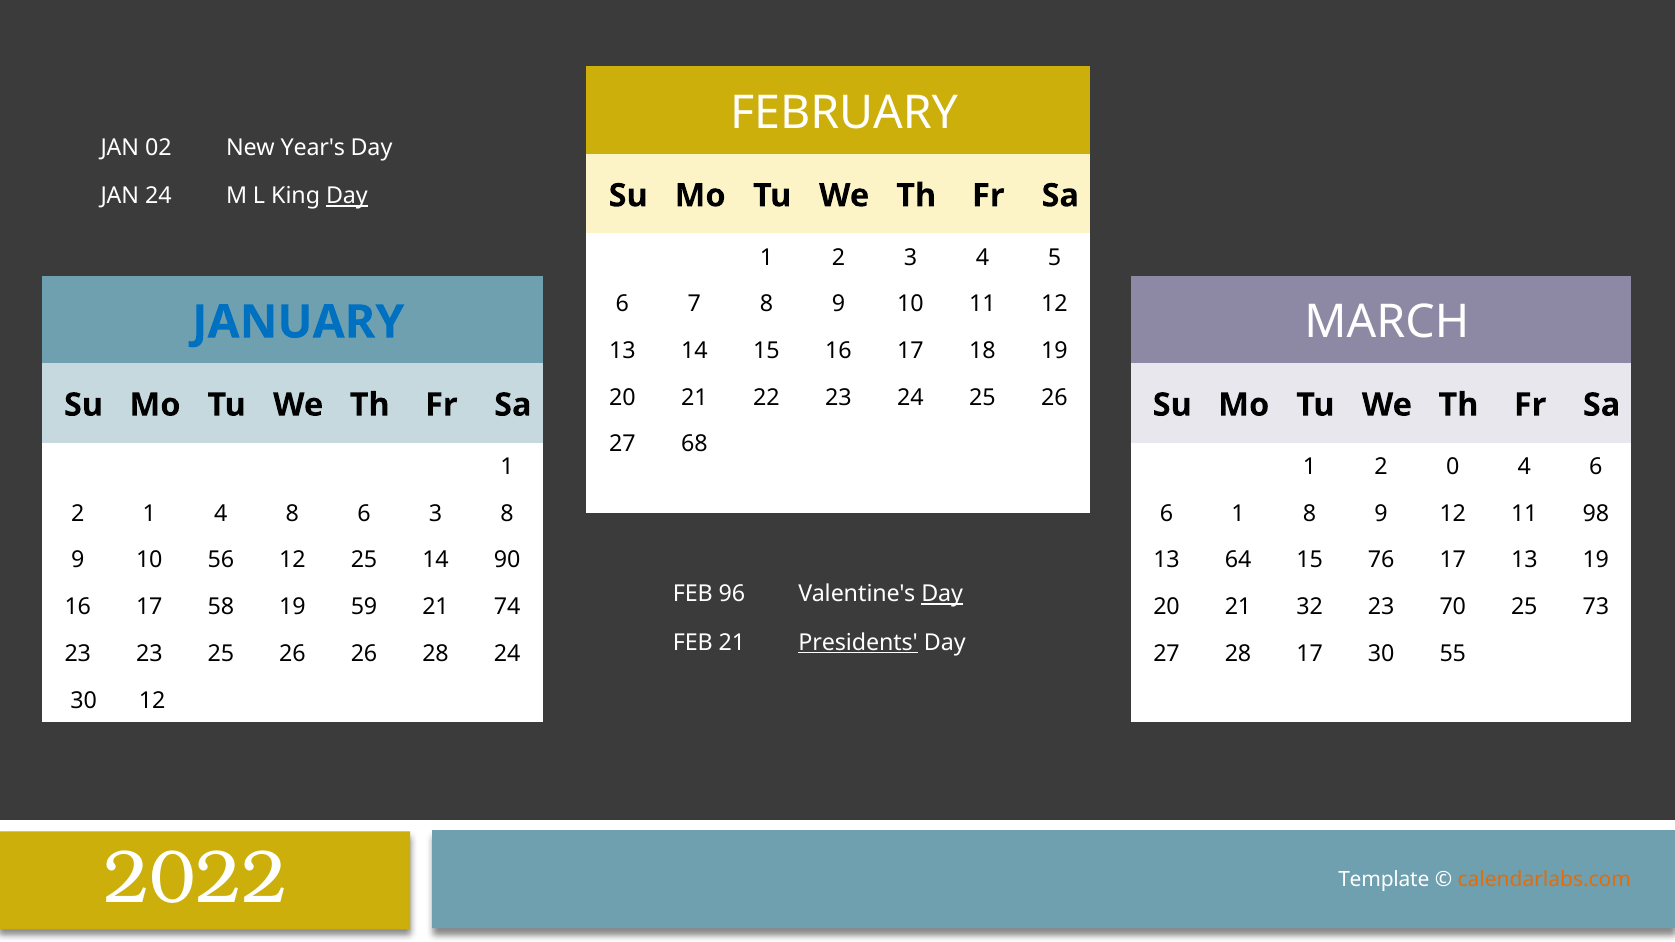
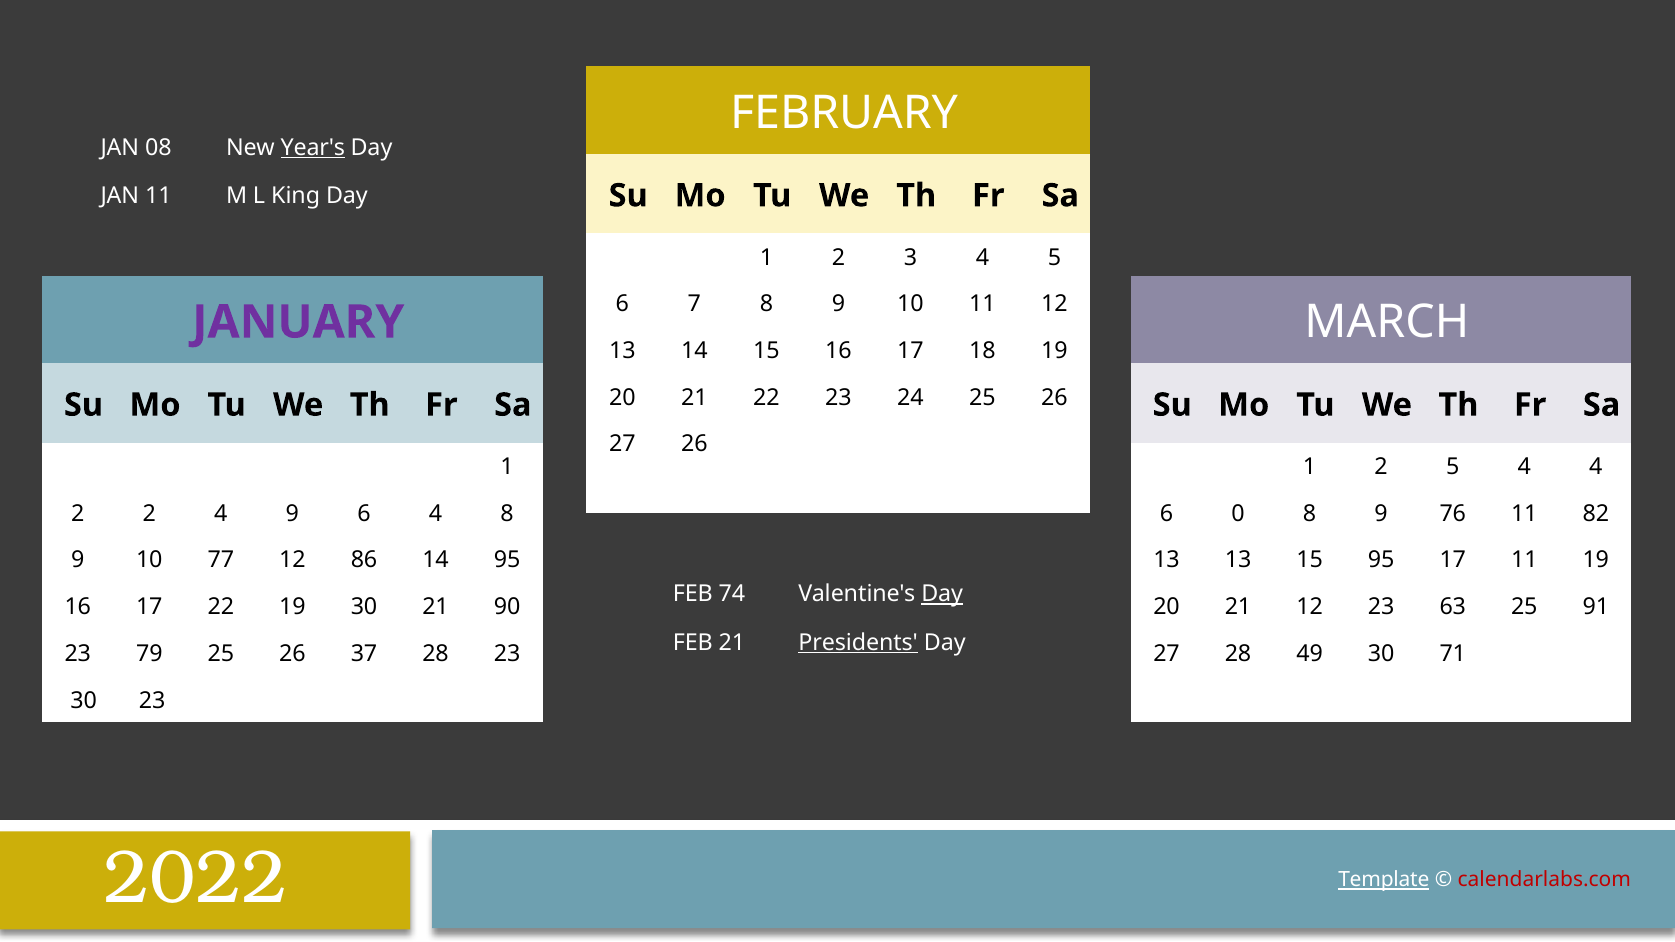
02: 02 -> 08
Year's underline: none -> present
JAN 24: 24 -> 11
Day at (347, 196) underline: present -> none
JANUARY colour: blue -> purple
68 at (694, 444): 68 -> 26
2 0: 0 -> 5
4 6: 6 -> 4
2 1: 1 -> 2
4 8: 8 -> 9
6 3: 3 -> 4
6 1: 1 -> 0
9 12: 12 -> 76
98: 98 -> 82
56: 56 -> 77
12 25: 25 -> 86
14 90: 90 -> 95
13 64: 64 -> 13
15 76: 76 -> 95
17 13: 13 -> 11
96: 96 -> 74
17 58: 58 -> 22
19 59: 59 -> 30
74: 74 -> 90
21 32: 32 -> 12
70: 70 -> 63
73: 73 -> 91
23 23: 23 -> 79
26 26: 26 -> 37
28 24: 24 -> 23
28 17: 17 -> 49
55: 55 -> 71
30 12: 12 -> 23
Template underline: none -> present
calendarlabs.com colour: orange -> red
